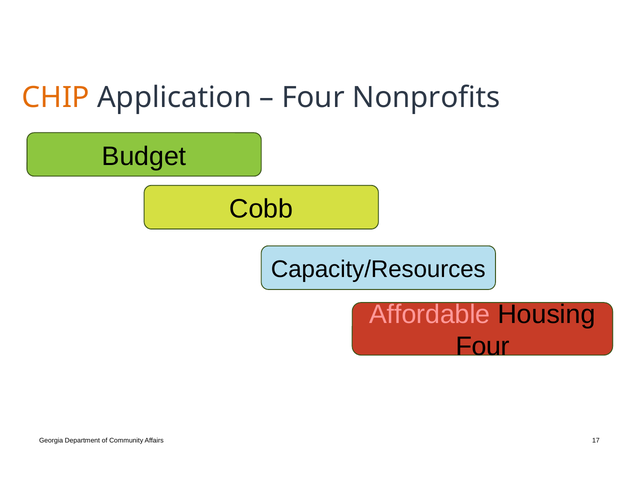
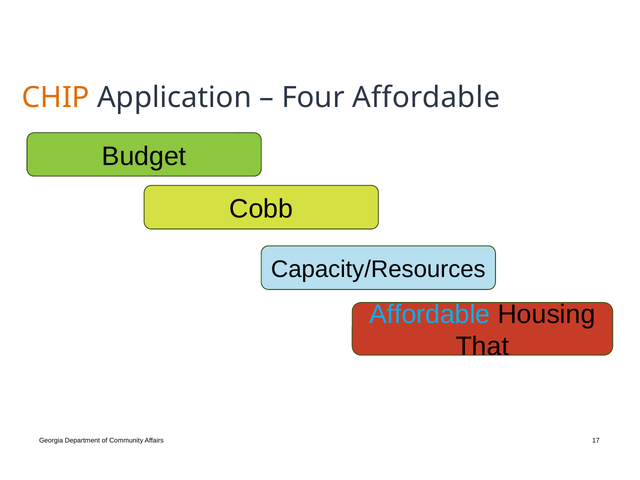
Four Nonprofits: Nonprofits -> Affordable
Affordable at (430, 315) colour: pink -> light blue
Four at (483, 347): Four -> That
